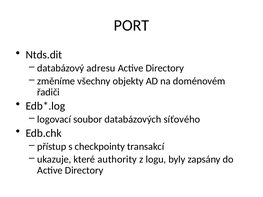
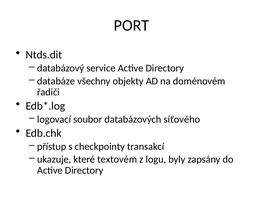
adresu: adresu -> service
změníme: změníme -> databáze
authority: authority -> textovém
